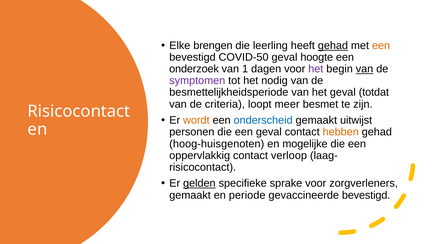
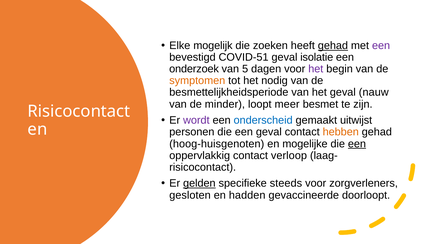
brengen: brengen -> mogelijk
leerling: leerling -> zoeken
een at (381, 45) colour: orange -> purple
COVID-50: COVID-50 -> COVID-51
hoogte: hoogte -> isolatie
1: 1 -> 5
van at (365, 69) underline: present -> none
symptomen colour: purple -> orange
totdat: totdat -> nauw
criteria: criteria -> minder
wordt colour: orange -> purple
een at (357, 143) underline: none -> present
sprake: sprake -> steeds
gemaakt at (190, 195): gemaakt -> gesloten
periode: periode -> hadden
gevaccineerde bevestigd: bevestigd -> doorloopt
